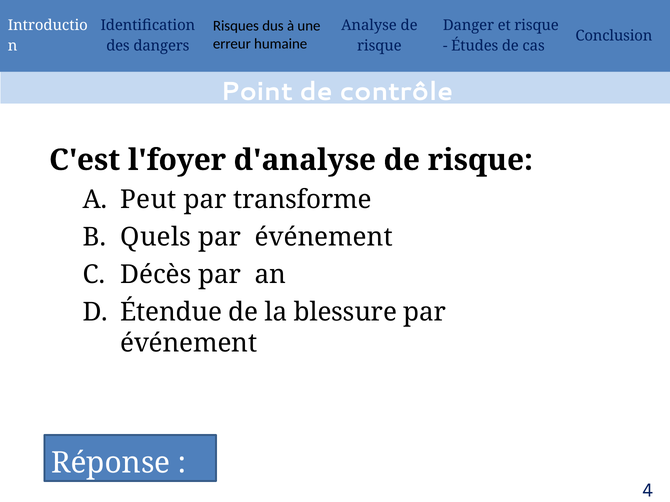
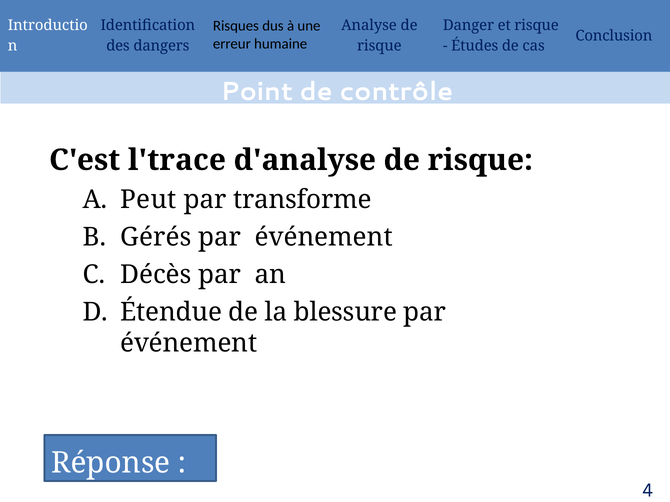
l'foyer: l'foyer -> l'trace
Quels: Quels -> Gérés
